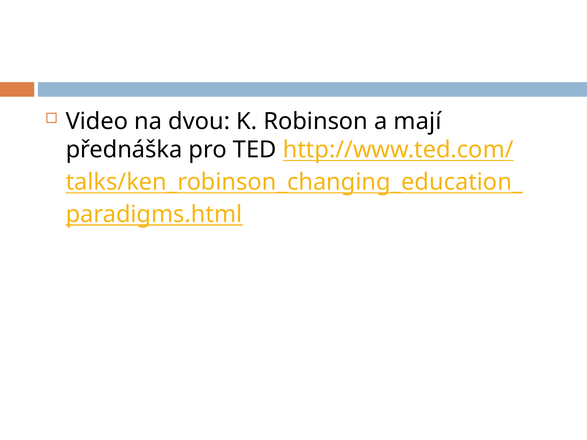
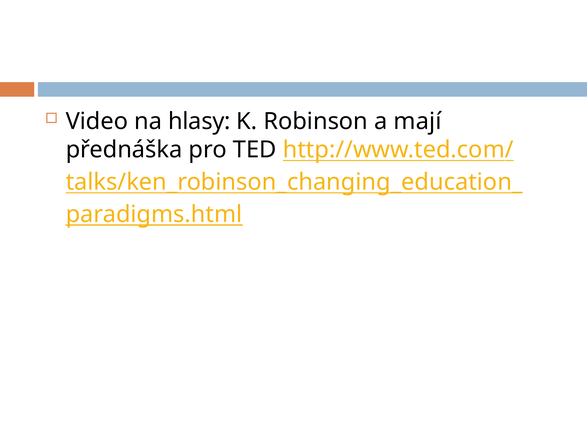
dvou: dvou -> hlasy
